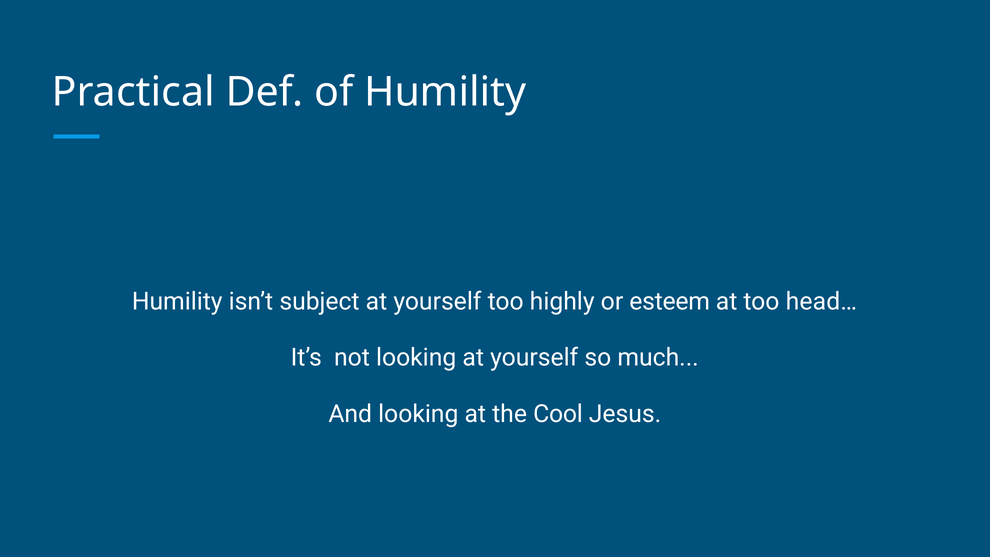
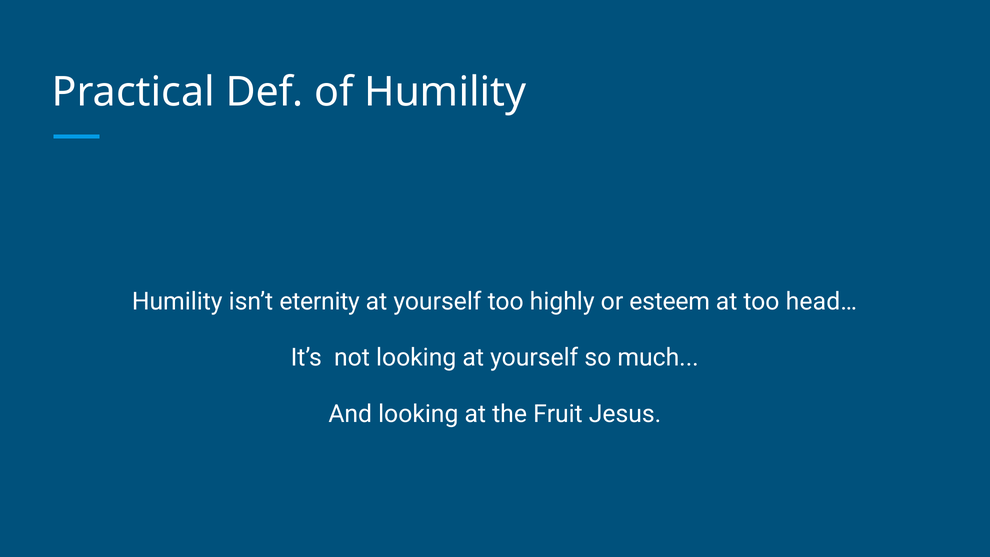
subject: subject -> eternity
Cool: Cool -> Fruit
